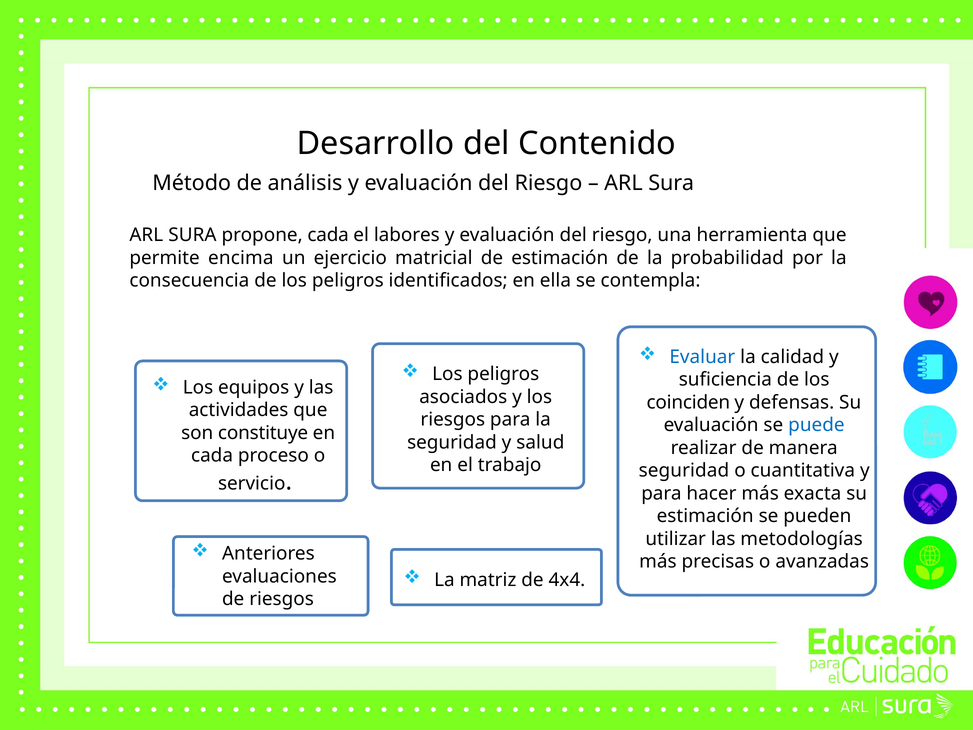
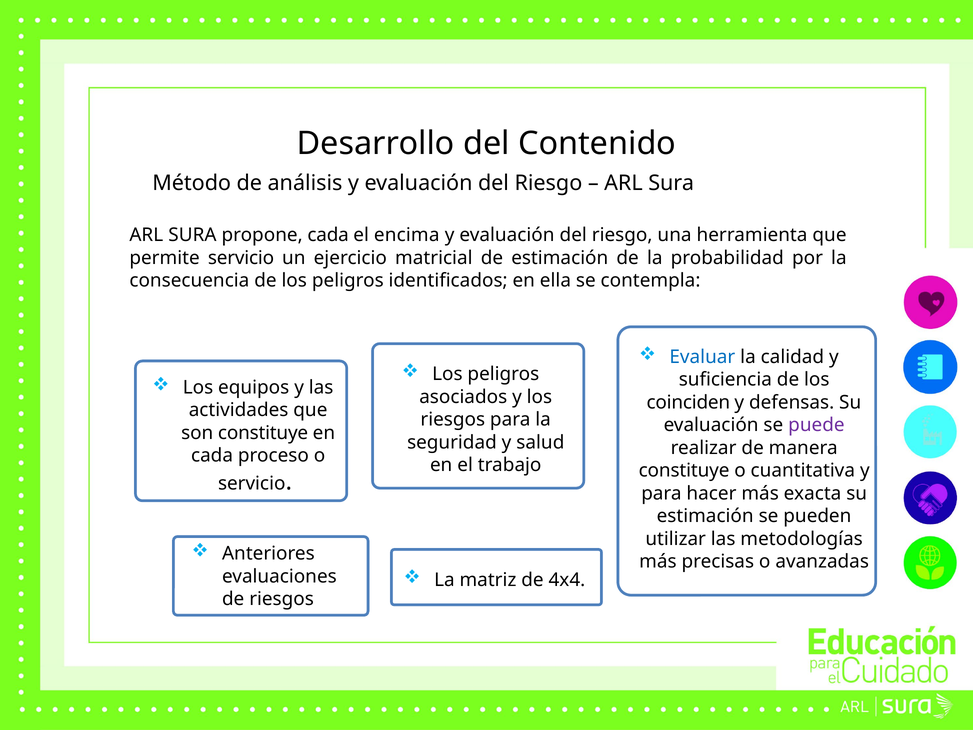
labores: labores -> encima
permite encima: encima -> servicio
puede colour: blue -> purple
seguridad at (684, 470): seguridad -> constituye
